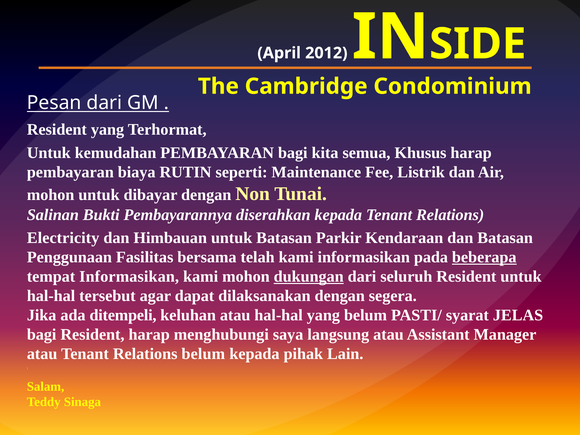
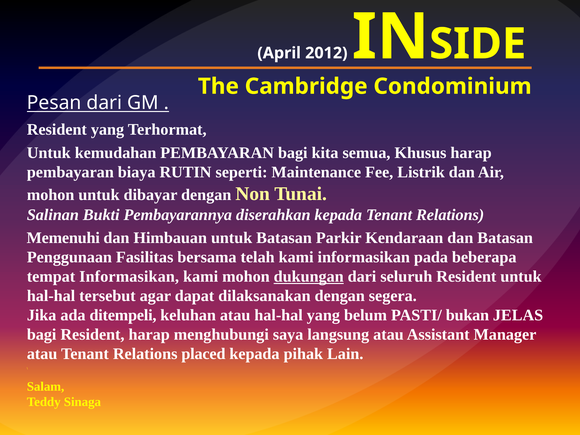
Electricity: Electricity -> Memenuhi
beberapa underline: present -> none
syarat: syarat -> bukan
Relations belum: belum -> placed
